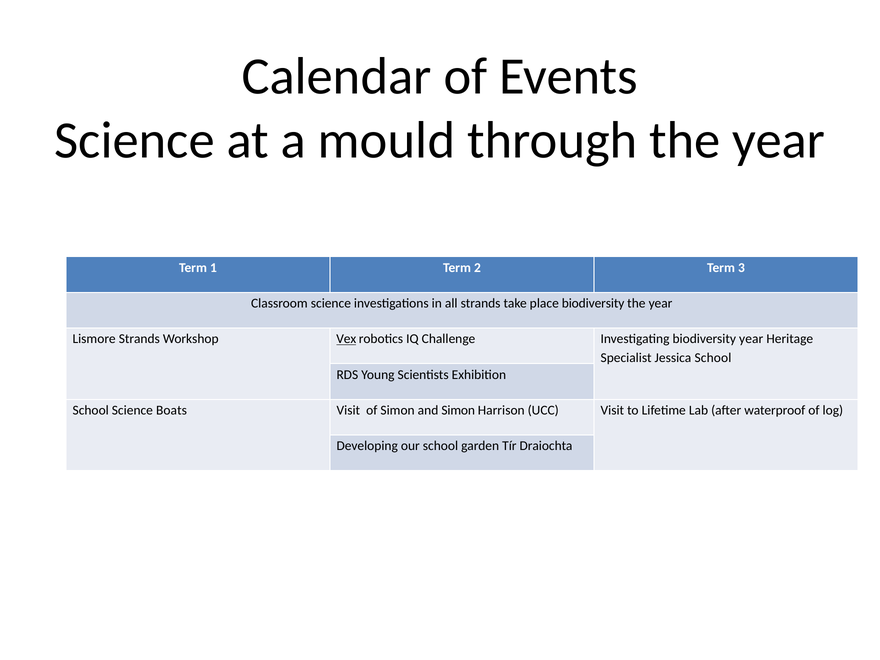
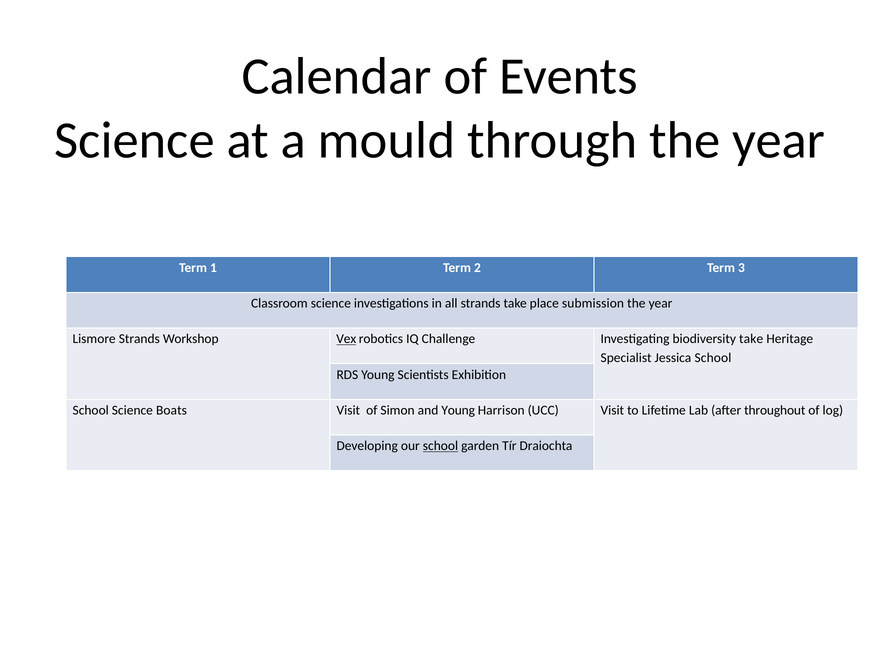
place biodiversity: biodiversity -> submission
biodiversity year: year -> take
and Simon: Simon -> Young
waterproof: waterproof -> throughout
school at (440, 446) underline: none -> present
